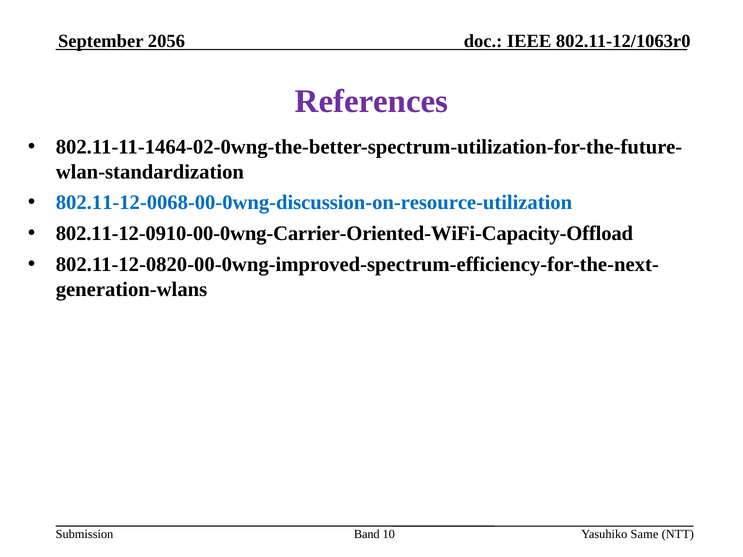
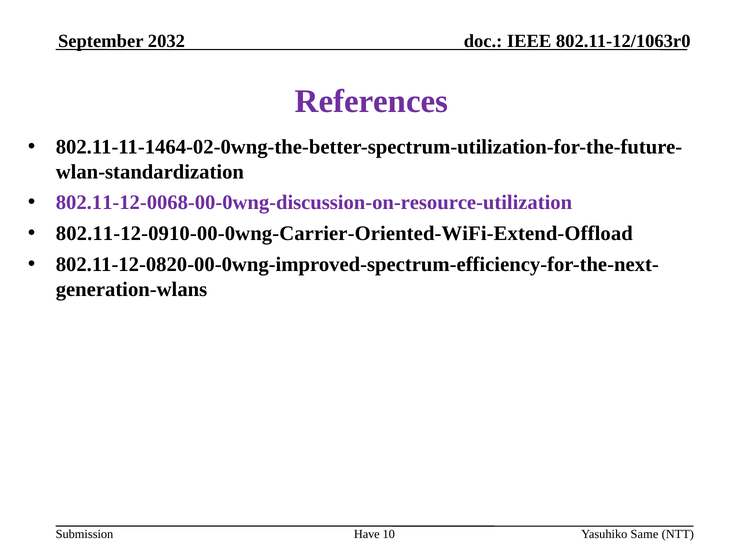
2056: 2056 -> 2032
802.11-12-0068-00-0wng-discussion-on-resource-utilization colour: blue -> purple
802.11-12-0910-00-0wng-Carrier-Oriented-WiFi-Capacity-Offload: 802.11-12-0910-00-0wng-Carrier-Oriented-WiFi-Capacity-Offload -> 802.11-12-0910-00-0wng-Carrier-Oriented-WiFi-Extend-Offload
Band: Band -> Have
